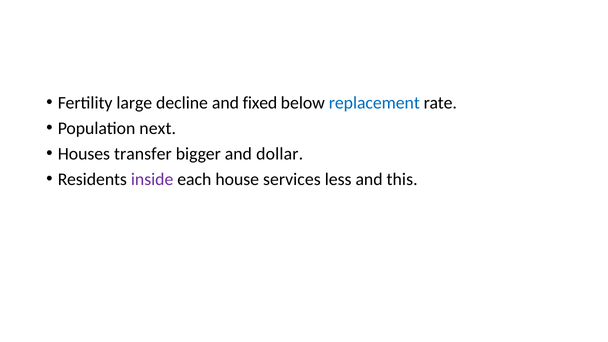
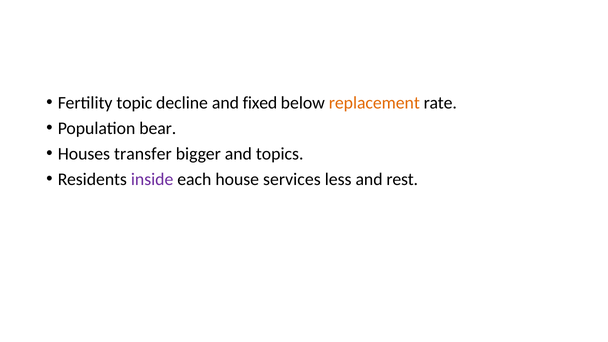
large: large -> topic
replacement colour: blue -> orange
next: next -> bear
dollar: dollar -> topics
this: this -> rest
